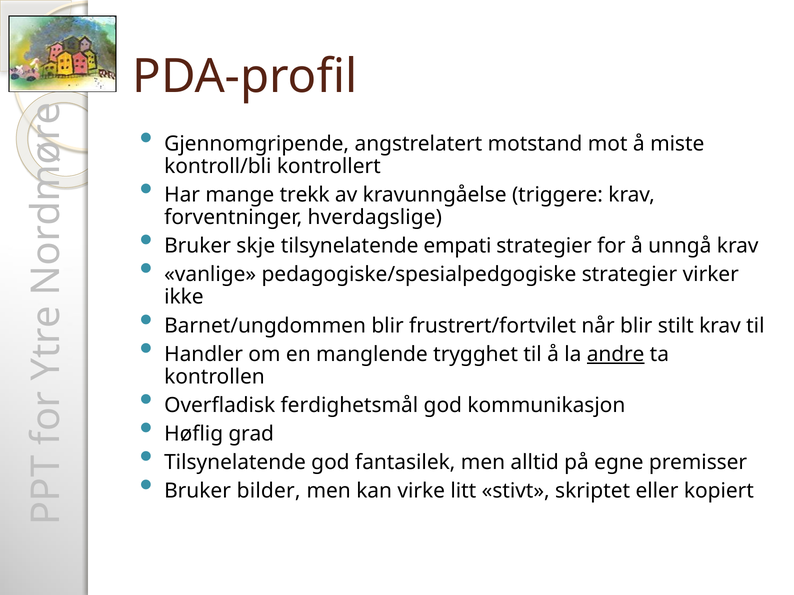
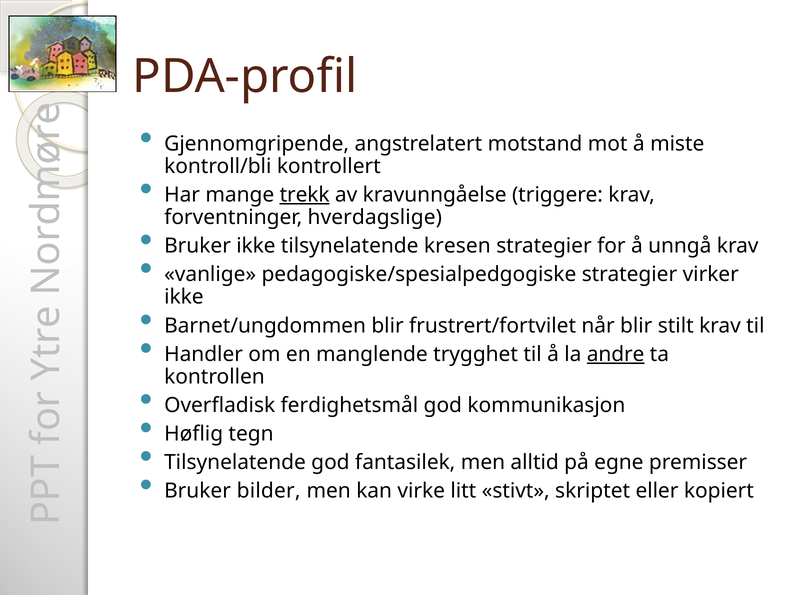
trekk underline: none -> present
Bruker skje: skje -> ikke
empati: empati -> kresen
grad: grad -> tegn
